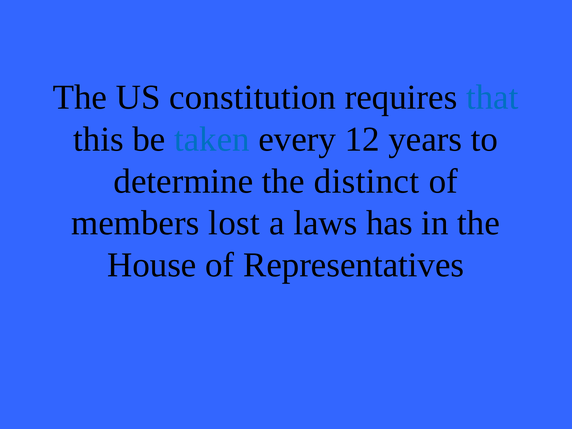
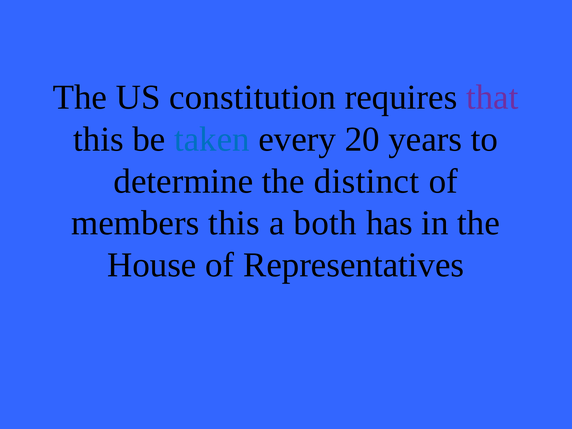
that colour: blue -> purple
12: 12 -> 20
members lost: lost -> this
laws: laws -> both
